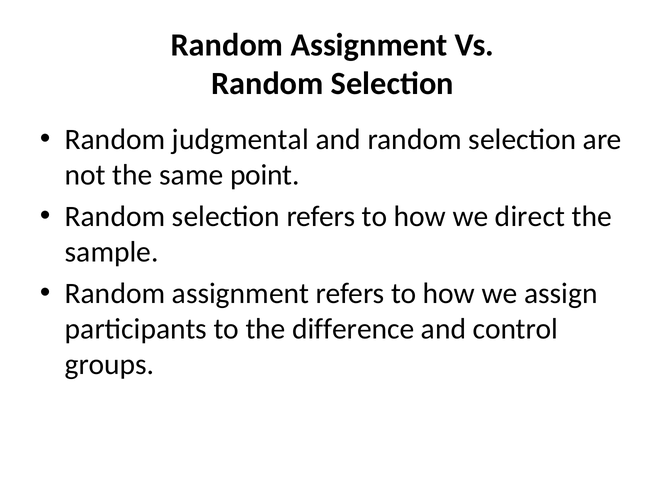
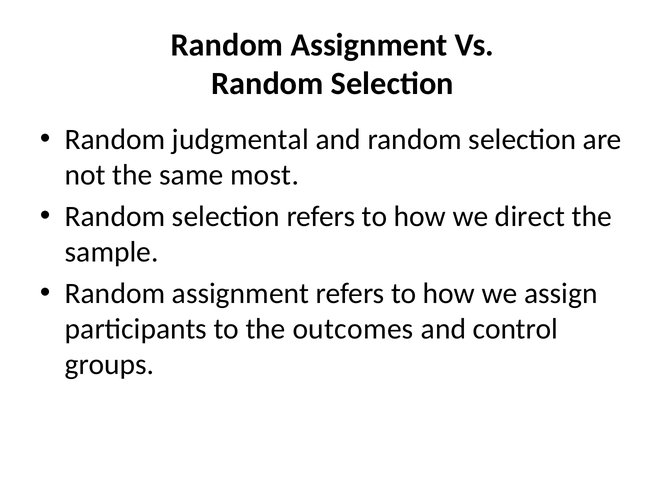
point: point -> most
difference: difference -> outcomes
